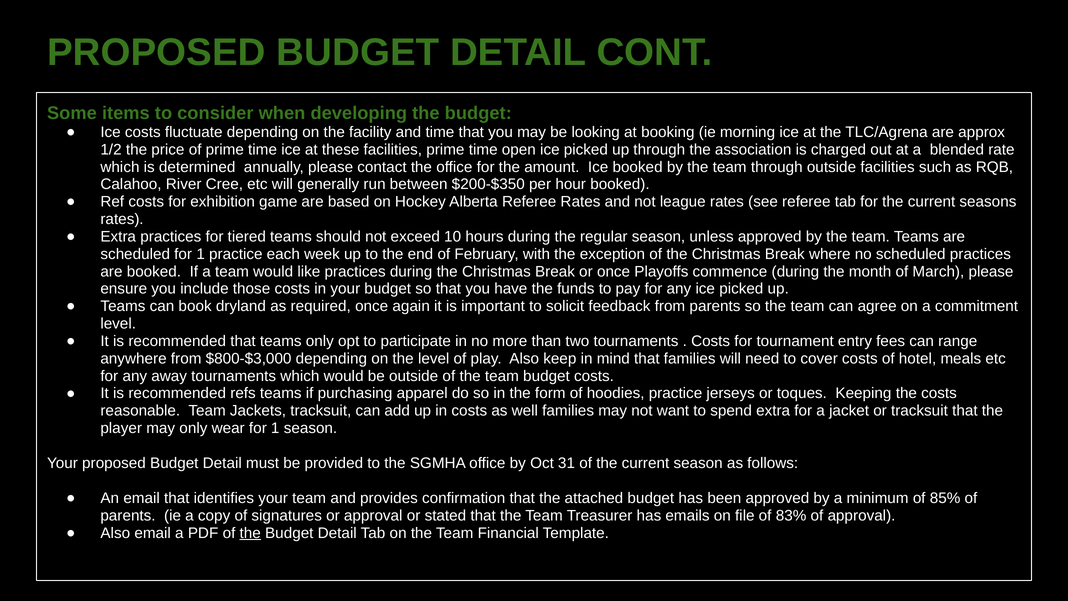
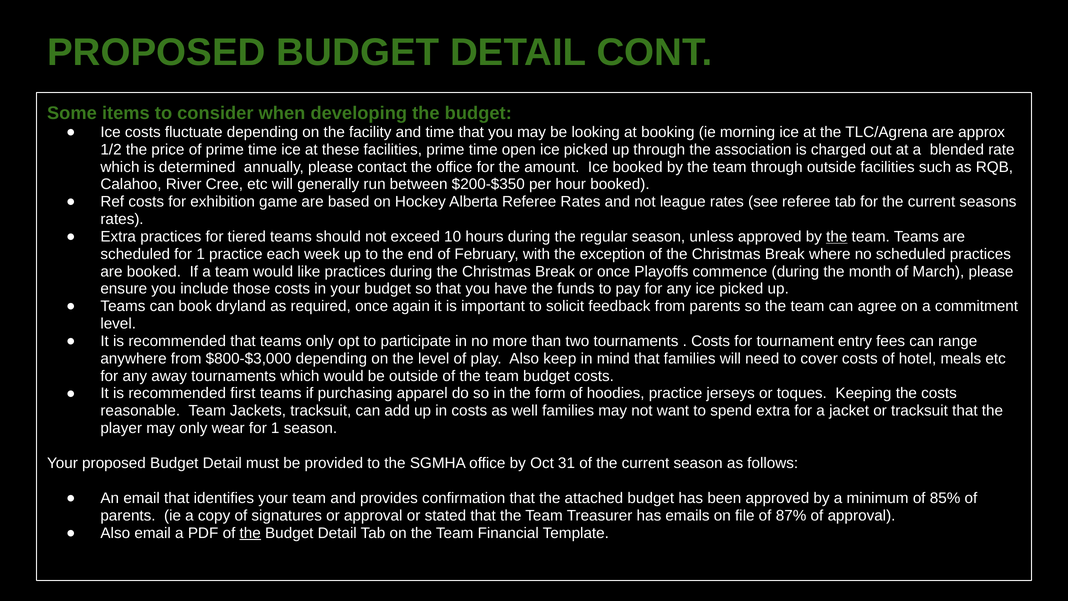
the at (837, 237) underline: none -> present
refs: refs -> first
83%: 83% -> 87%
